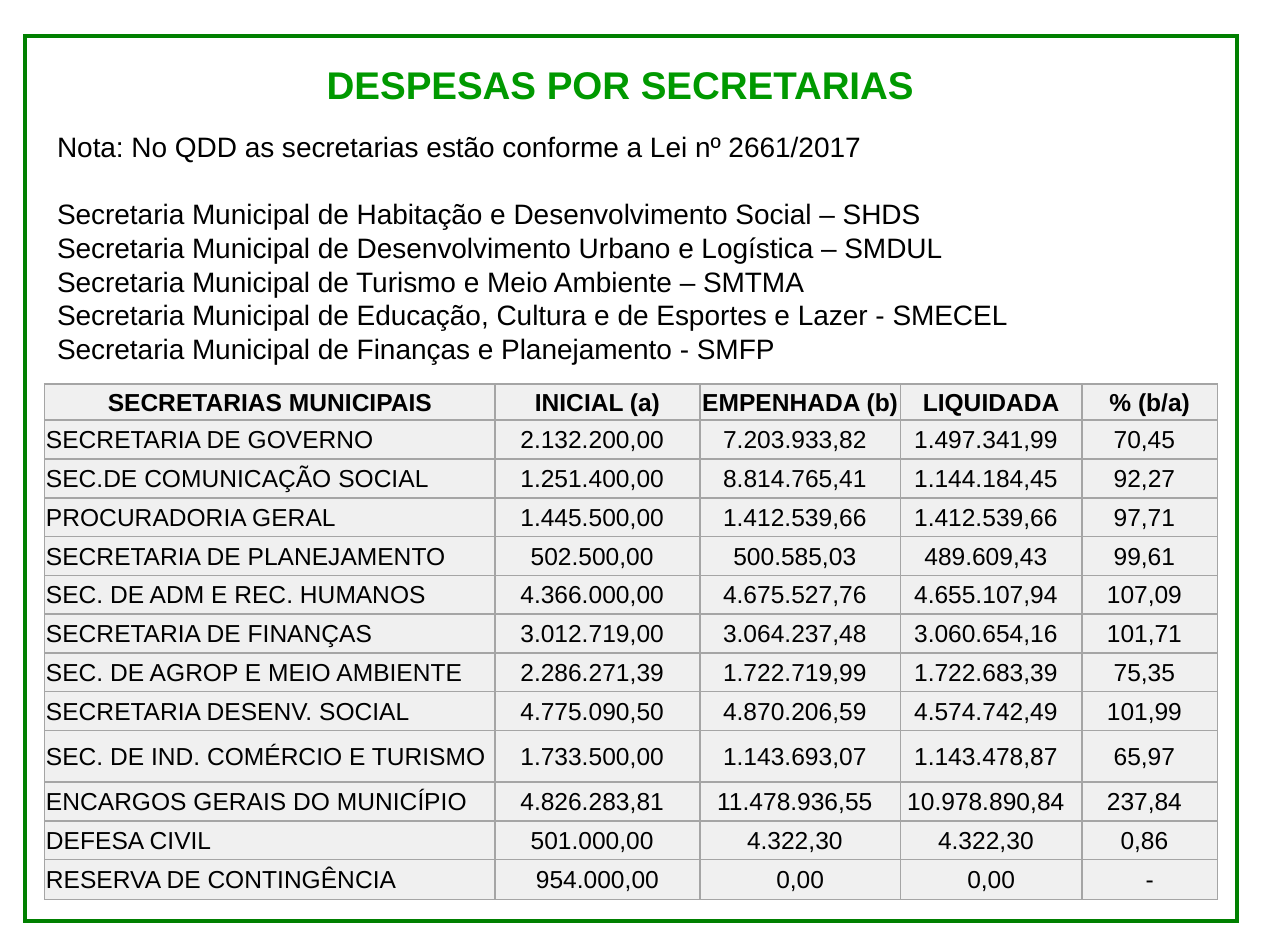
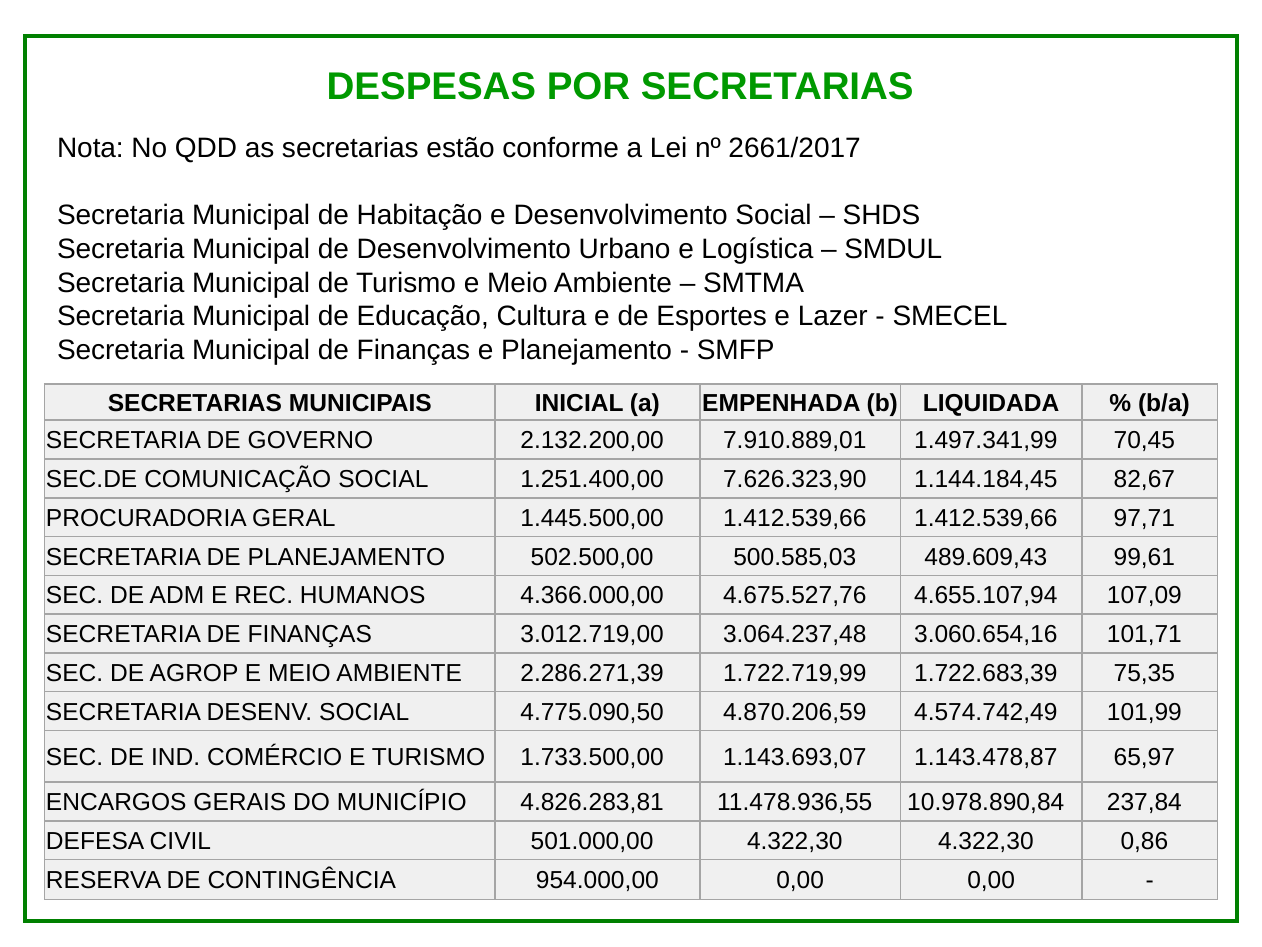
7.203.933,82: 7.203.933,82 -> 7.910.889,01
8.814.765,41: 8.814.765,41 -> 7.626.323,90
92,27: 92,27 -> 82,67
